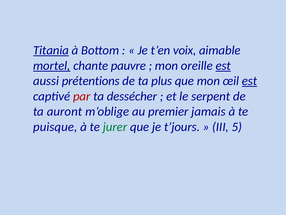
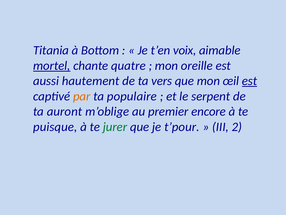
Titania underline: present -> none
pauvre: pauvre -> quatre
est at (223, 66) underline: present -> none
prétentions: prétentions -> hautement
plus: plus -> vers
par colour: red -> orange
dessécher: dessécher -> populaire
jamais: jamais -> encore
t’jours: t’jours -> t’pour
5: 5 -> 2
